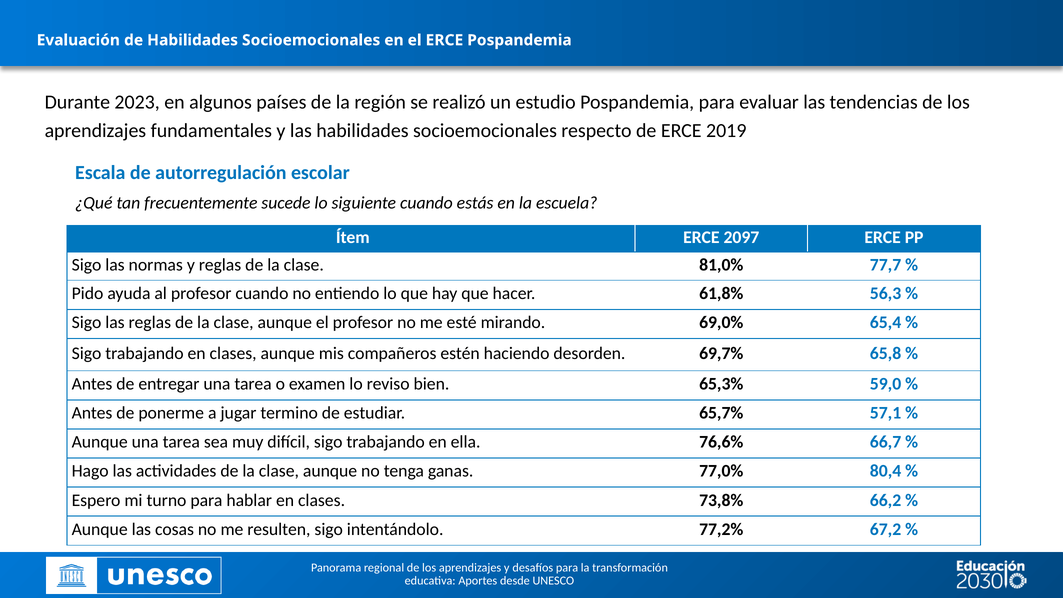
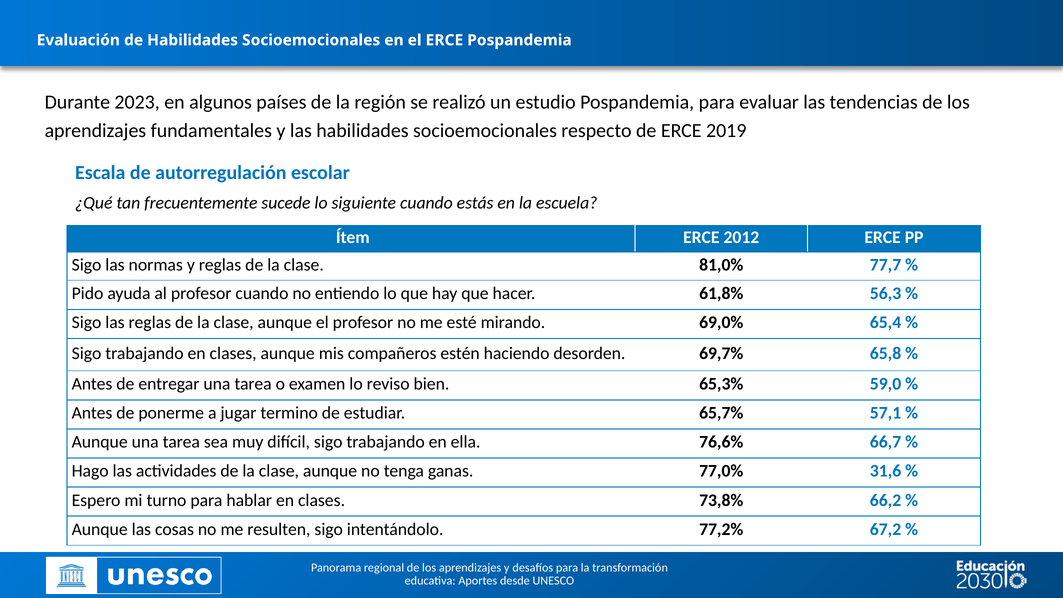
2097: 2097 -> 2012
80,4: 80,4 -> 31,6
